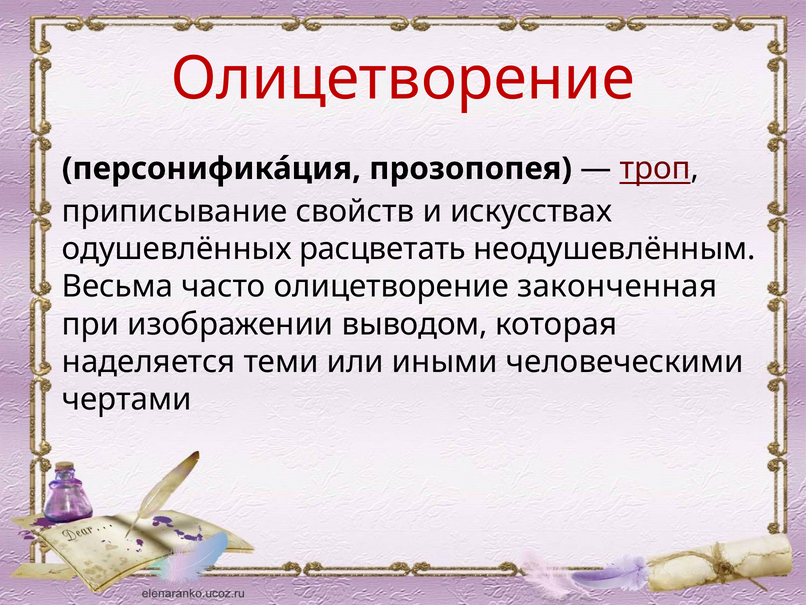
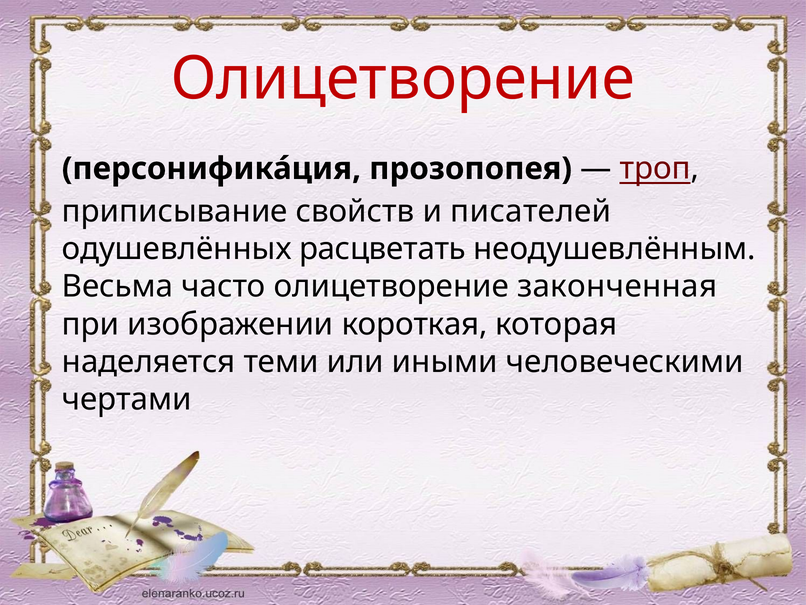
искусствах: искусствах -> писателей
выводом: выводом -> короткая
